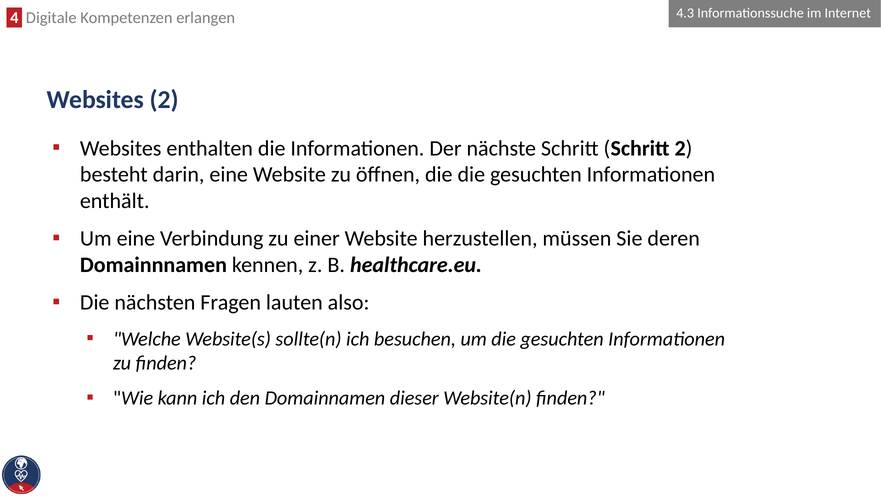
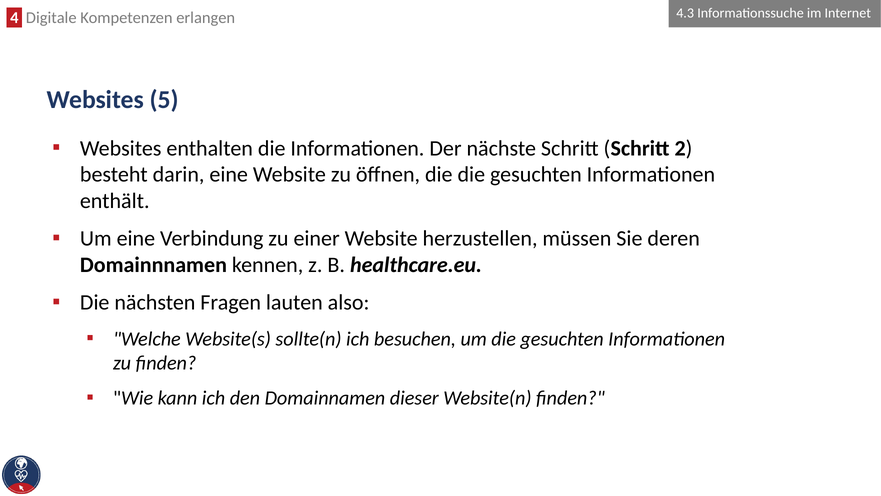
Websites 2: 2 -> 5
